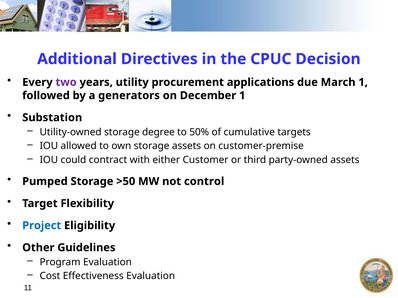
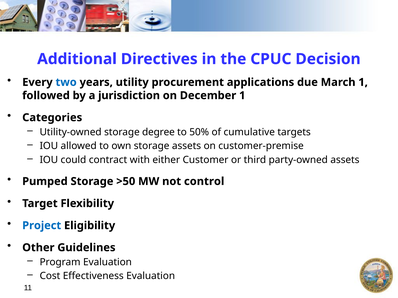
two colour: purple -> blue
generators: generators -> jurisdiction
Substation: Substation -> Categories
